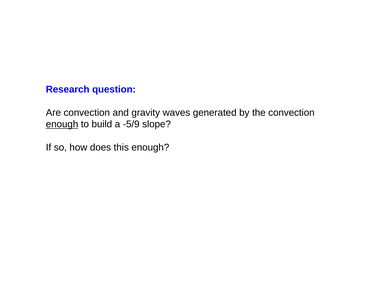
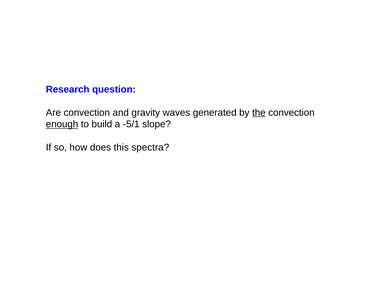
the underline: none -> present
-5/9: -5/9 -> -5/1
this enough: enough -> spectra
